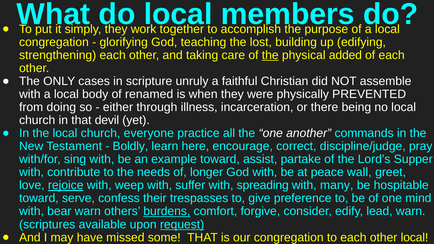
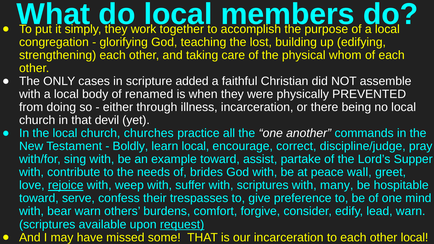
the at (270, 55) underline: present -> none
added: added -> whom
unruly: unruly -> added
everyone: everyone -> churches
learn here: here -> local
longer: longer -> brides
with spreading: spreading -> scriptures
burdens underline: present -> none
our congregation: congregation -> incarceration
